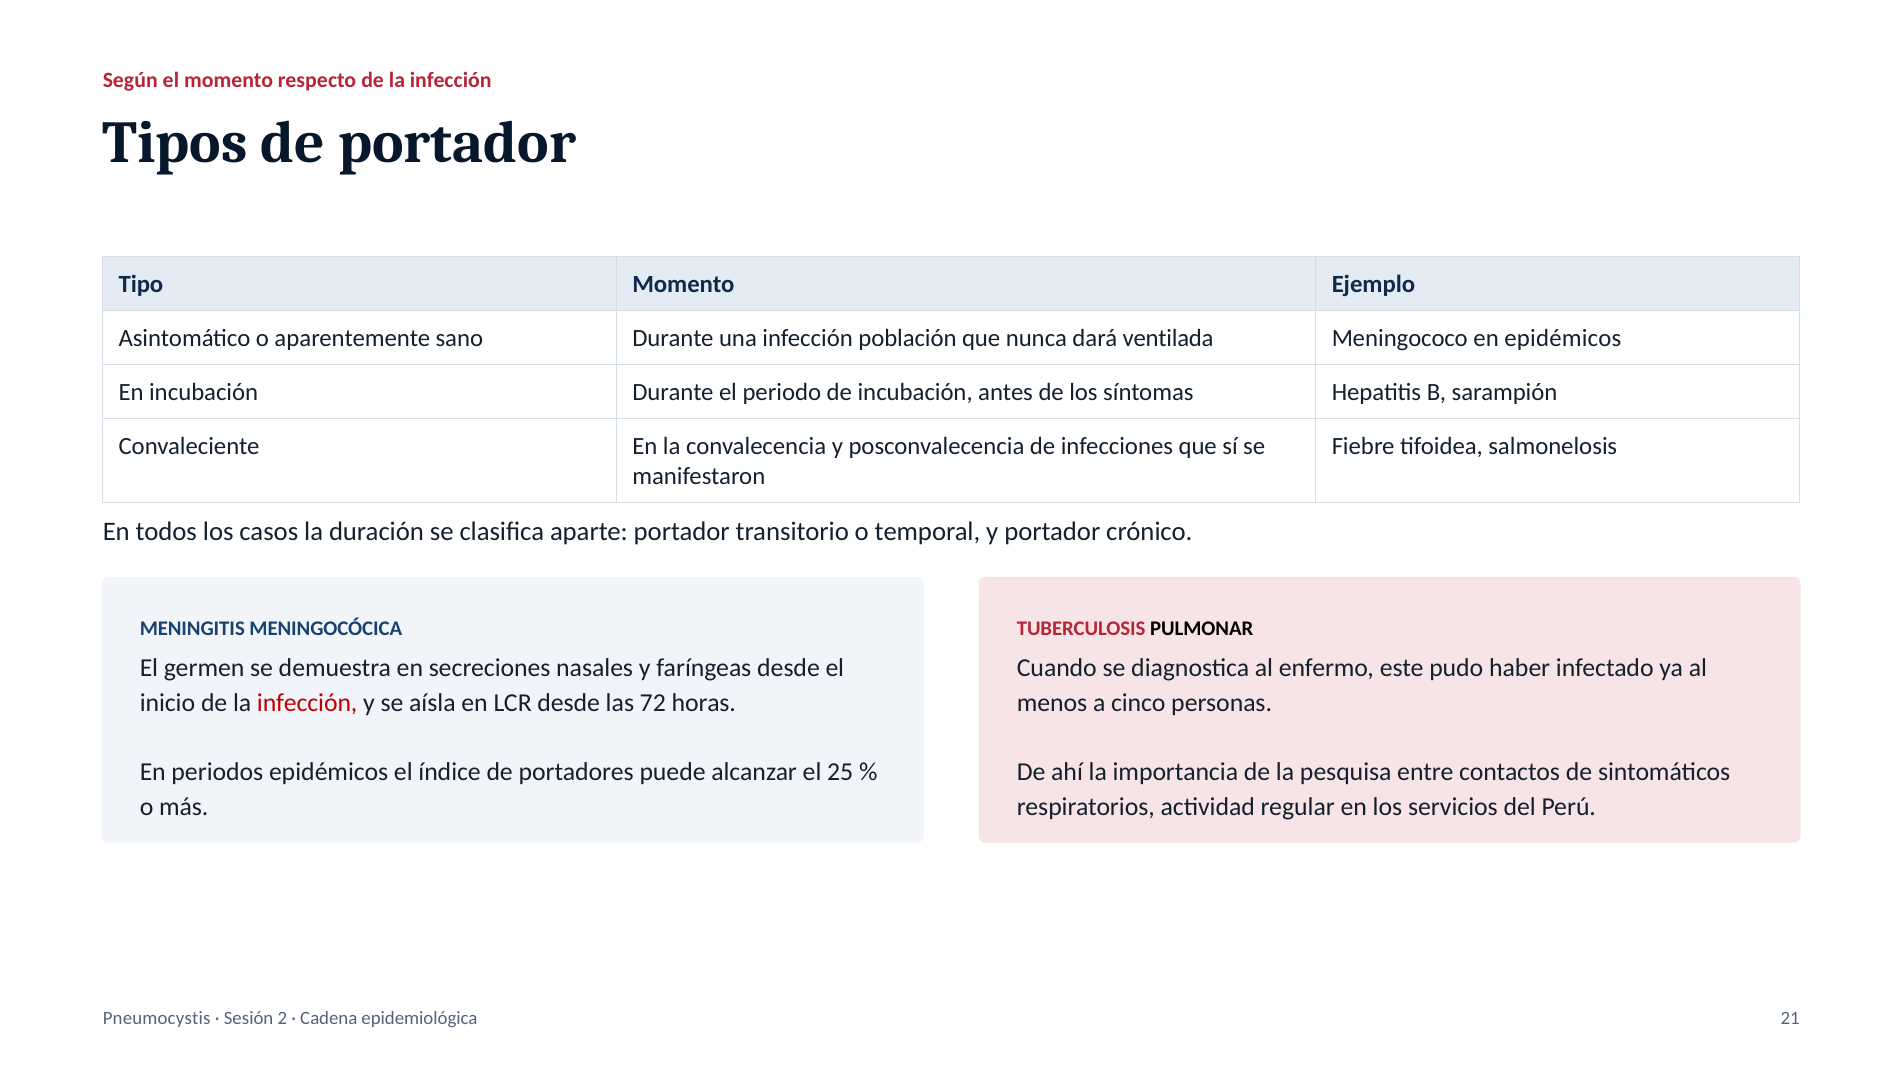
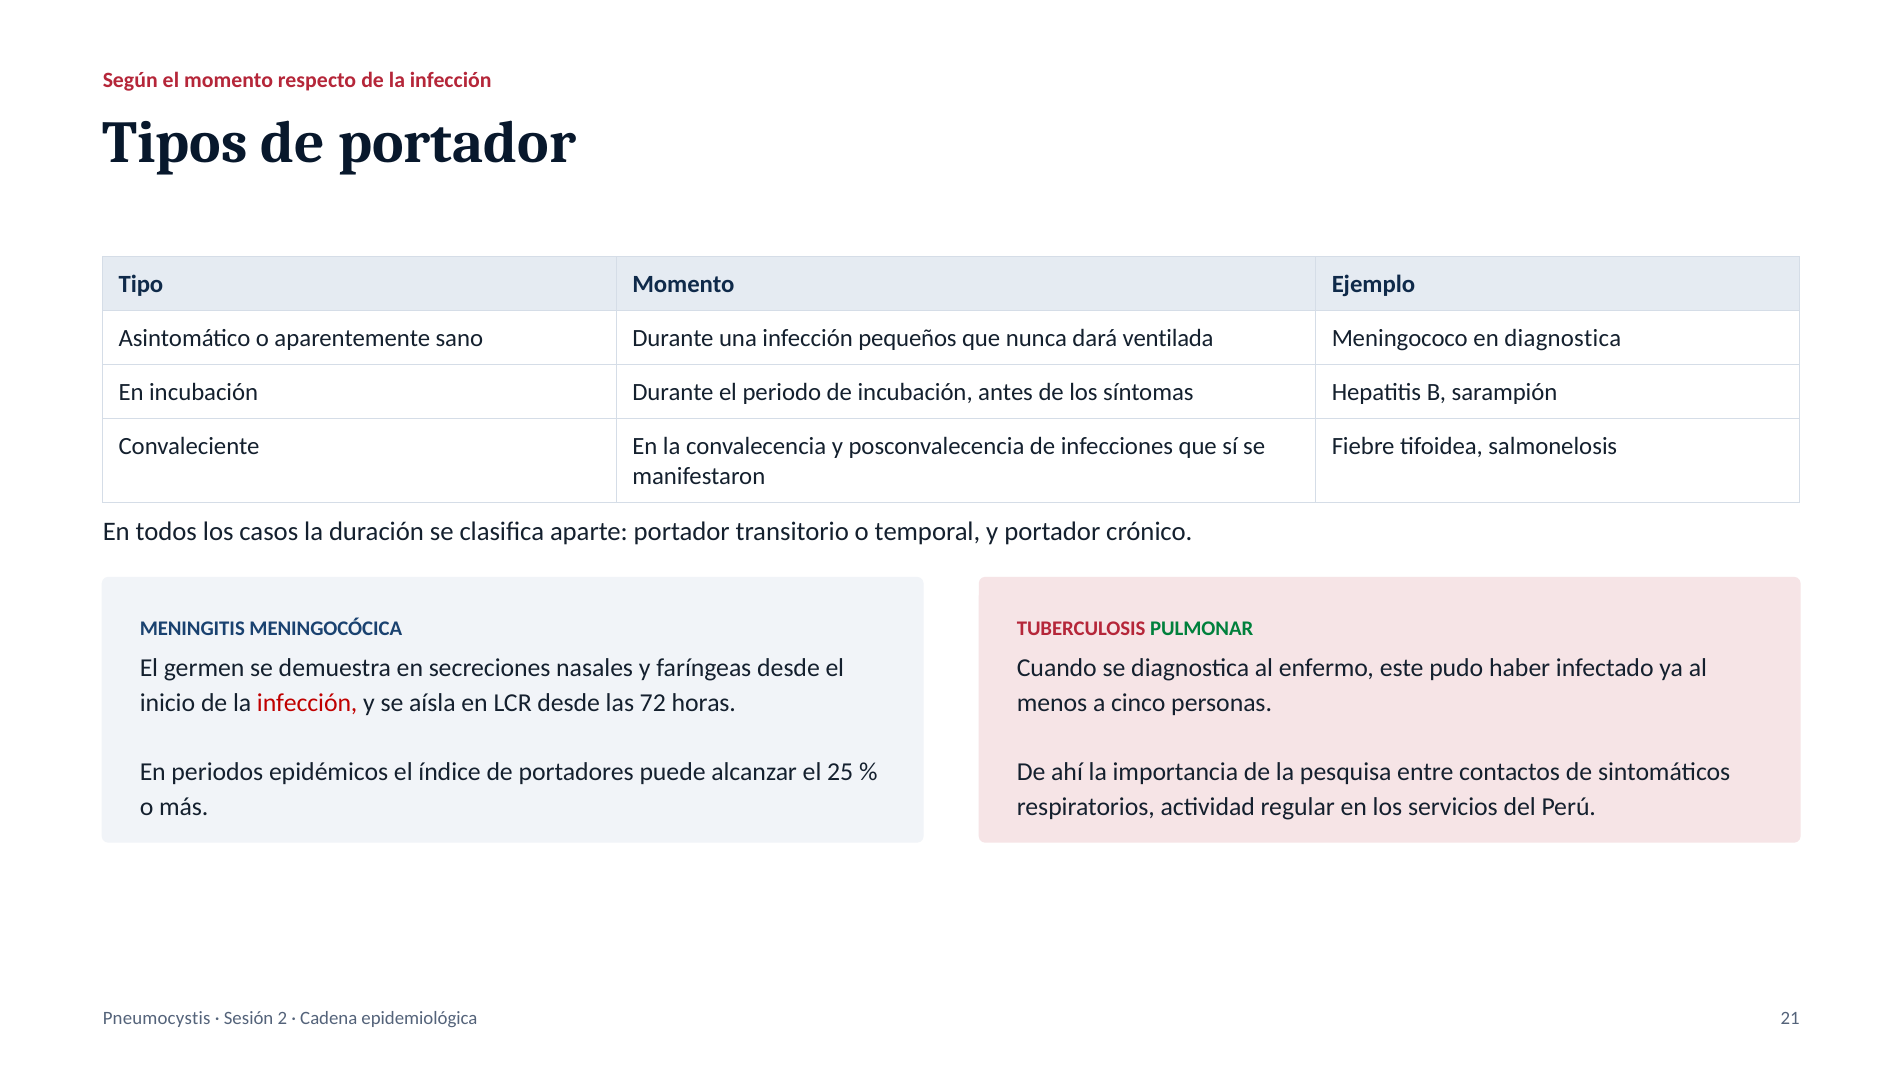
población: población -> pequeños
en epidémicos: epidémicos -> diagnostica
PULMONAR colour: black -> green
